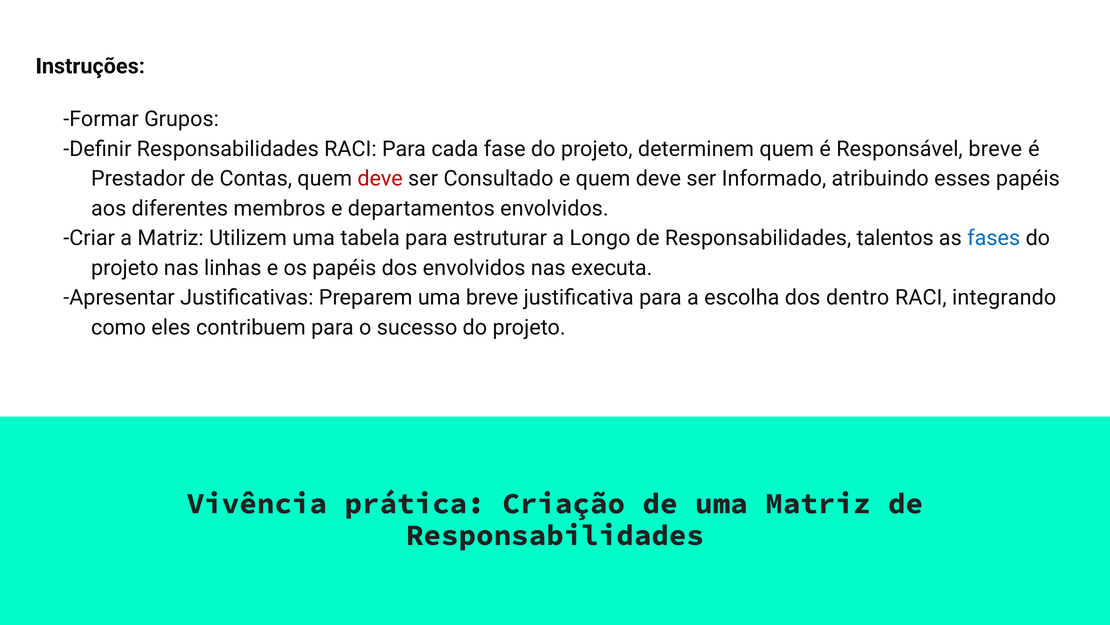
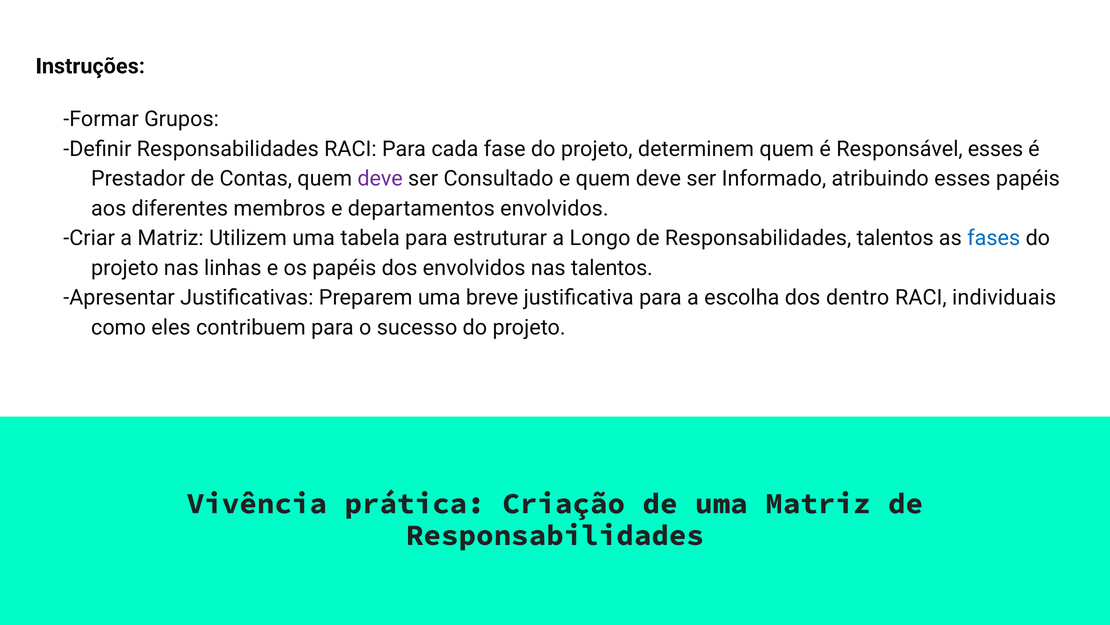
Responsável breve: breve -> esses
deve at (380, 179) colour: red -> purple
nas executa: executa -> talentos
integrando: integrando -> individuais
